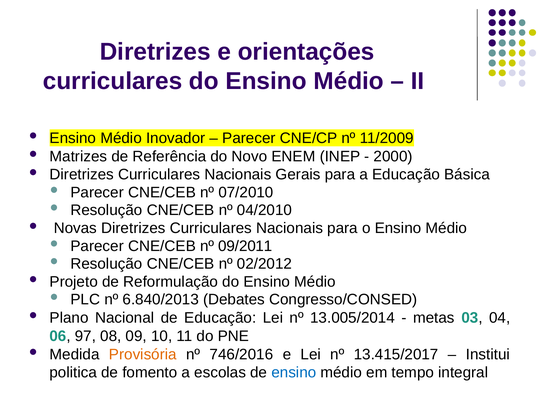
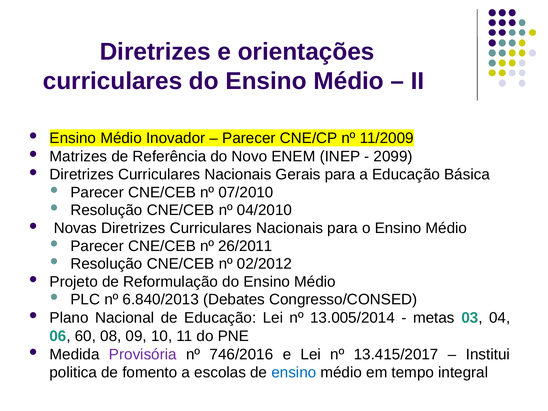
2000: 2000 -> 2099
09/2011: 09/2011 -> 26/2011
97: 97 -> 60
Provisória colour: orange -> purple
